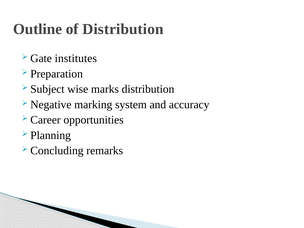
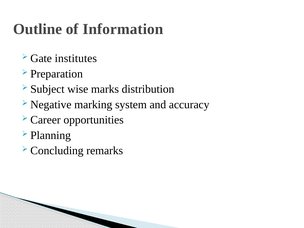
of Distribution: Distribution -> Information
